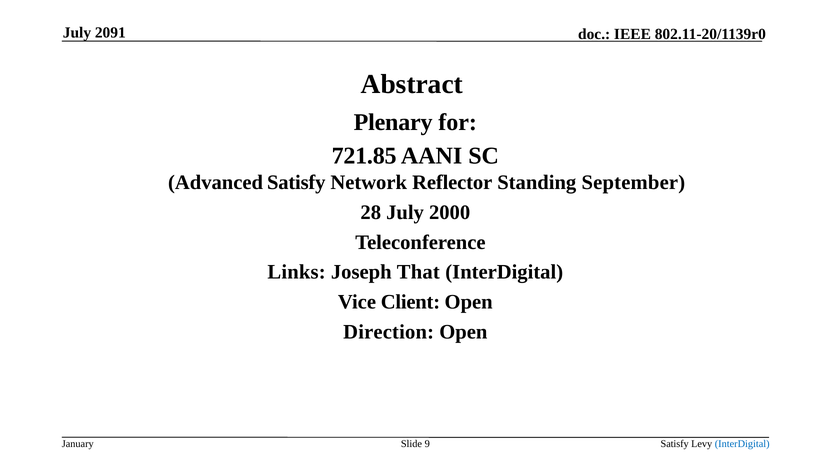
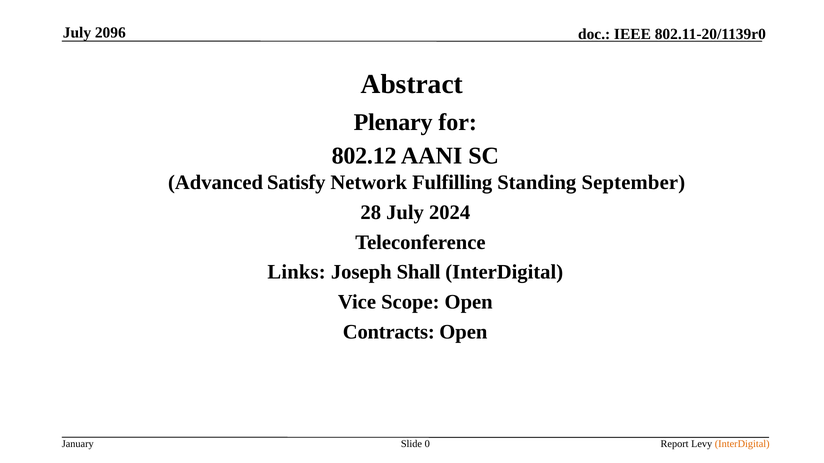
2091: 2091 -> 2096
721.85: 721.85 -> 802.12
Reflector: Reflector -> Fulfilling
2000: 2000 -> 2024
That: That -> Shall
Client: Client -> Scope
Direction: Direction -> Contracts
9: 9 -> 0
Satisfy at (675, 445): Satisfy -> Report
InterDigital at (742, 445) colour: blue -> orange
